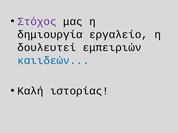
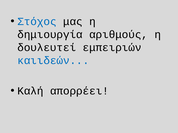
Στόχος colour: purple -> blue
εργαλείο: εργαλείο -> αριθμούς
ιστορίας: ιστορίας -> απορρέει
